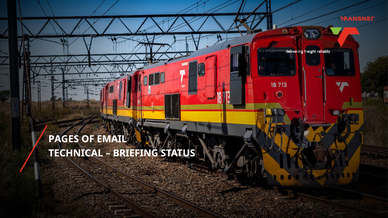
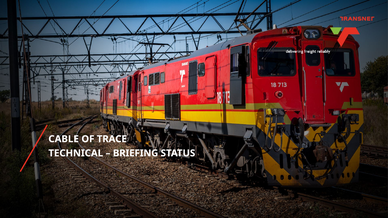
PAGES: PAGES -> CABLE
EMAIL: EMAIL -> TRACE
